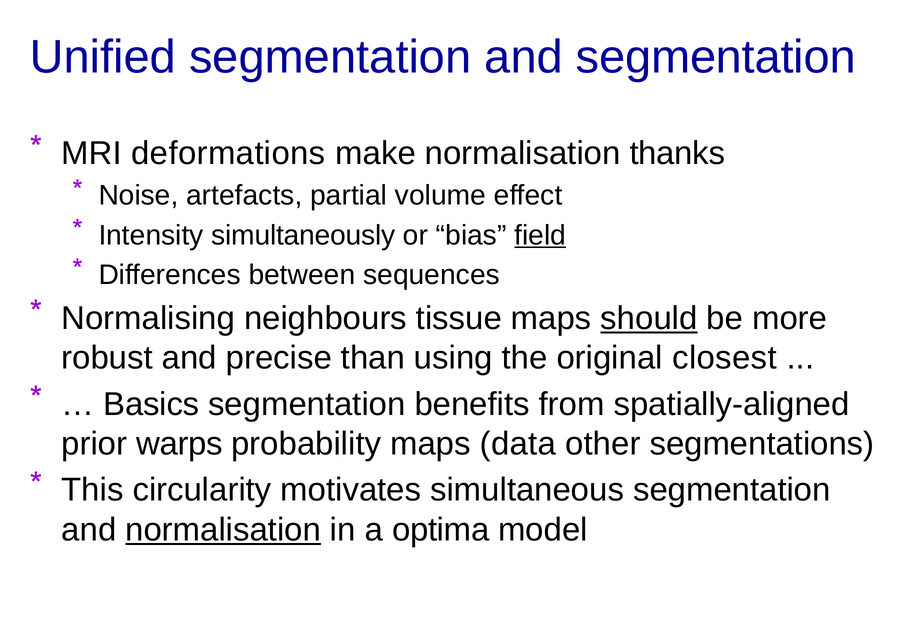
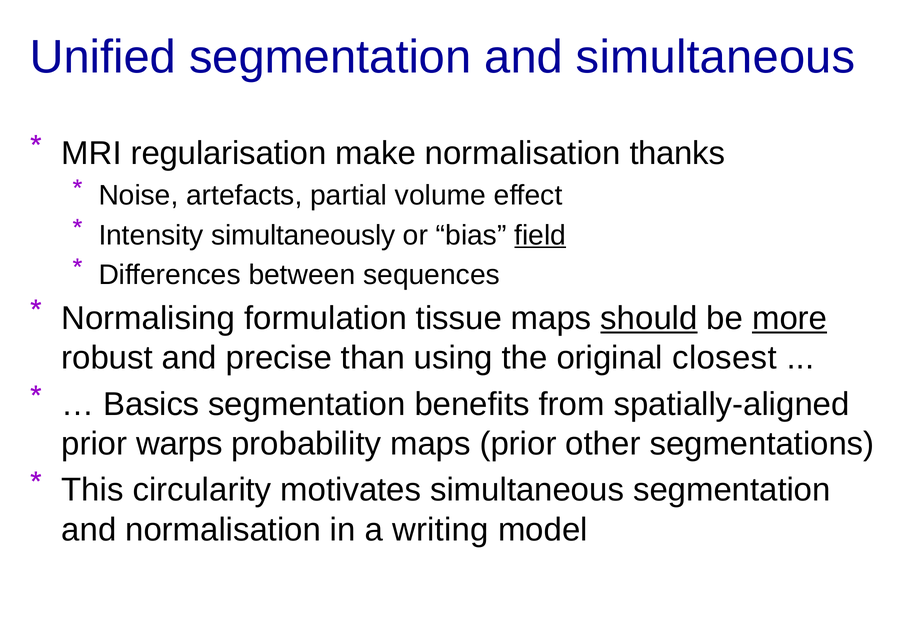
and segmentation: segmentation -> simultaneous
deformations: deformations -> regularisation
neighbours: neighbours -> formulation
more underline: none -> present
maps data: data -> prior
normalisation at (223, 529) underline: present -> none
optima: optima -> writing
